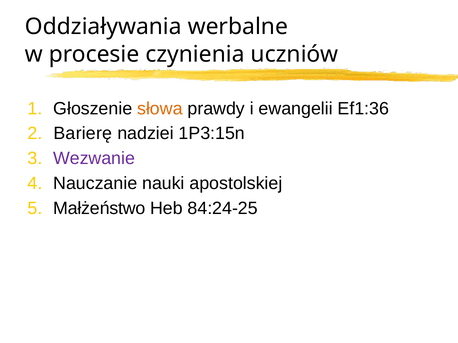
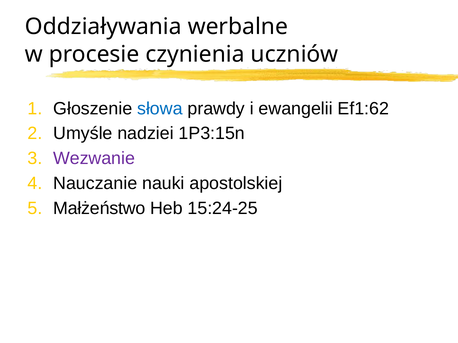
słowa colour: orange -> blue
Ef1:36: Ef1:36 -> Ef1:62
Barierę: Barierę -> Umyśle
84:24-25: 84:24-25 -> 15:24-25
